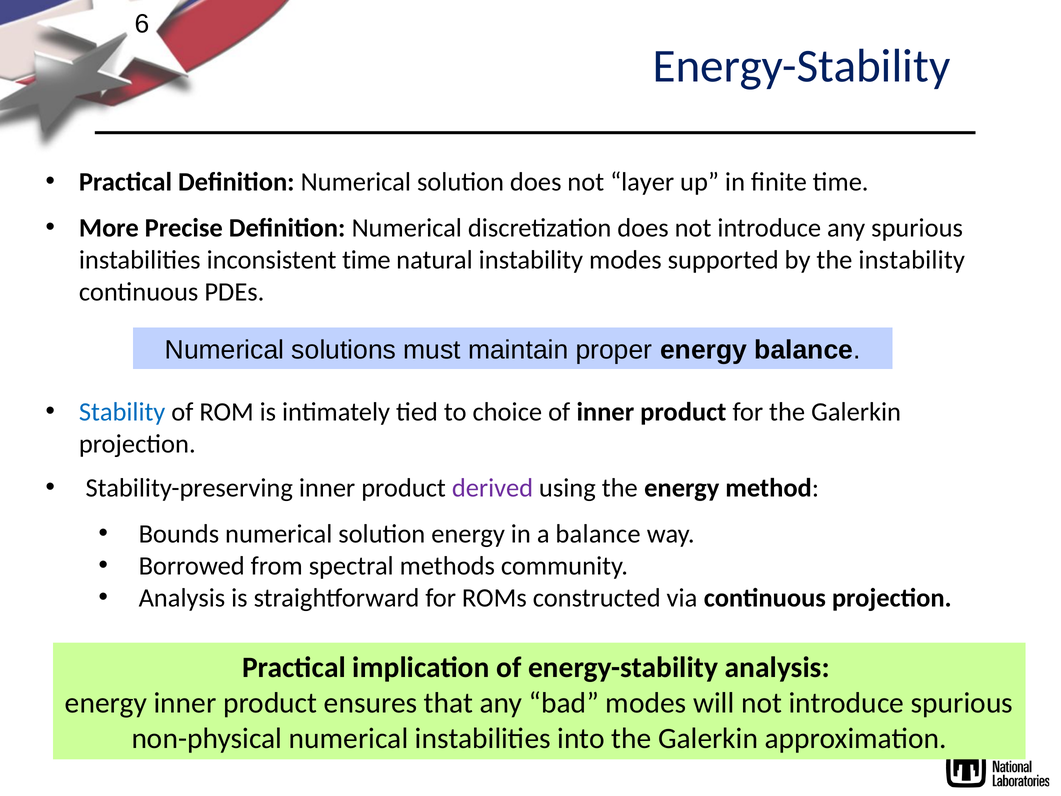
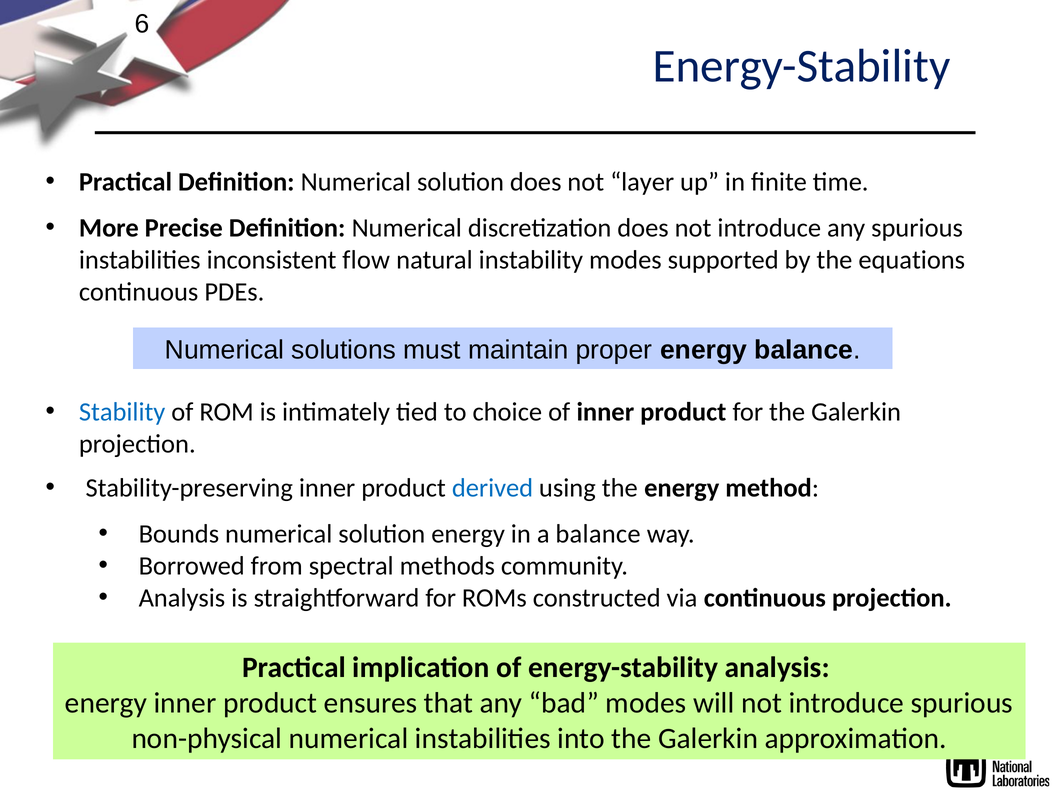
inconsistent time: time -> flow
the instability: instability -> equations
derived colour: purple -> blue
